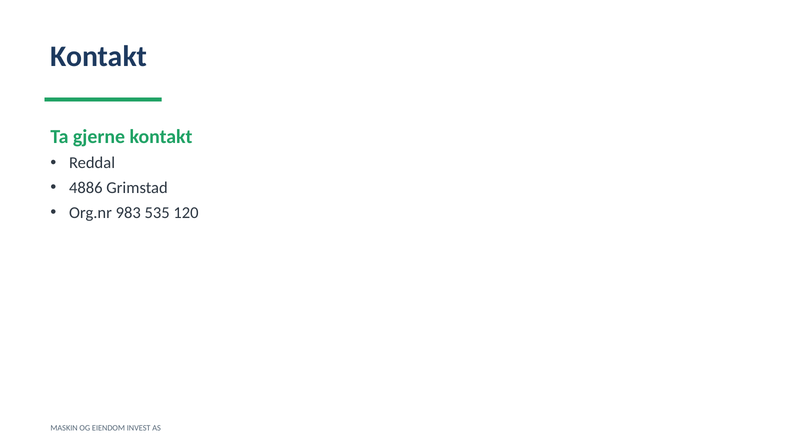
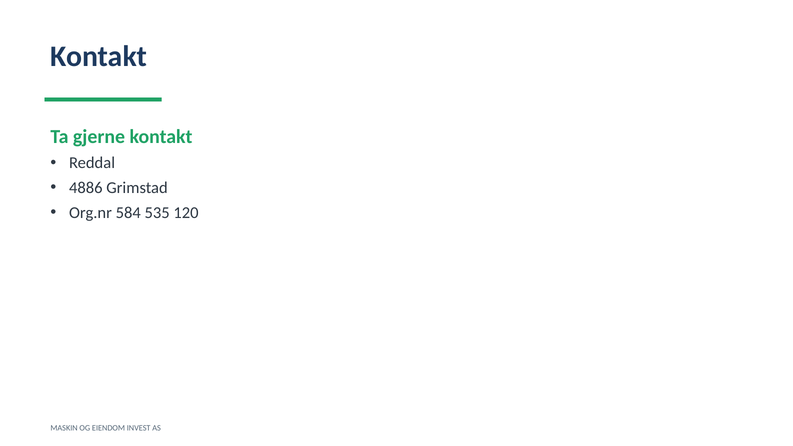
983: 983 -> 584
